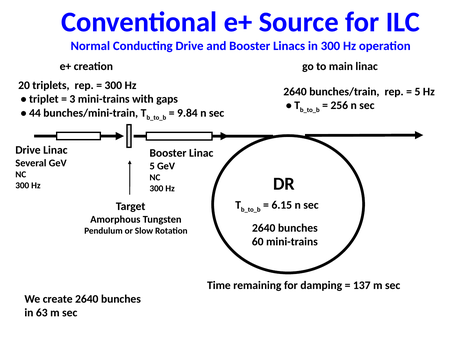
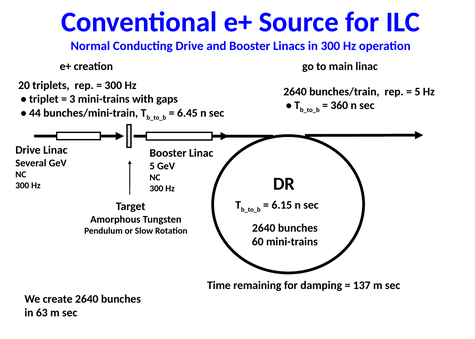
256: 256 -> 360
9.84: 9.84 -> 6.45
